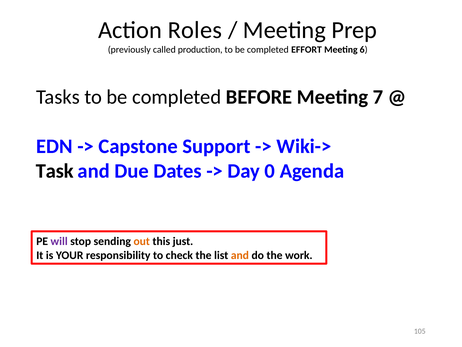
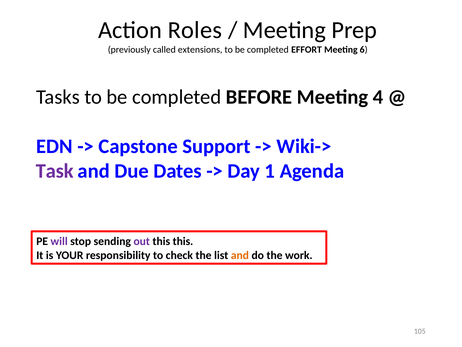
production: production -> extensions
7: 7 -> 4
Task colour: black -> purple
0: 0 -> 1
out colour: orange -> purple
this just: just -> this
